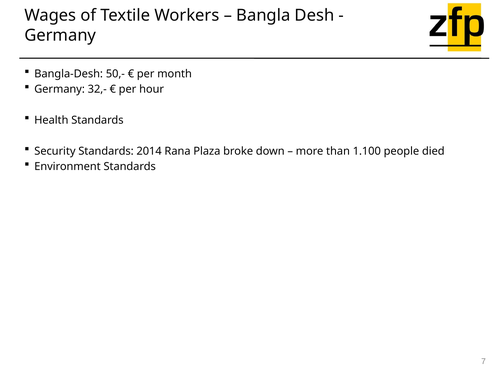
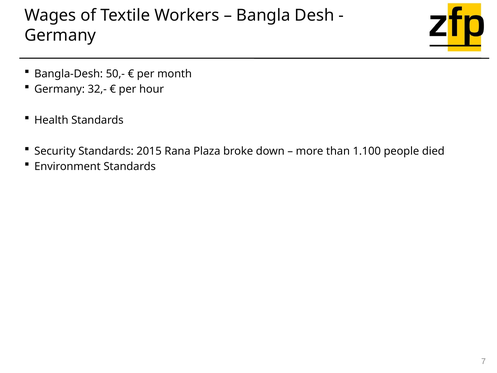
2014: 2014 -> 2015
